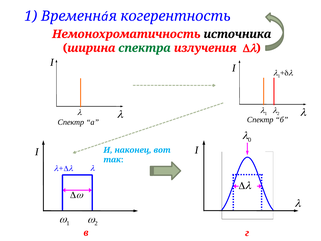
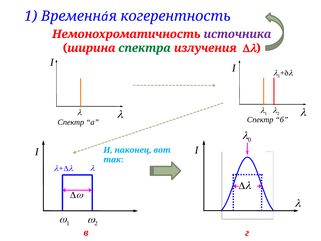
источника colour: black -> purple
